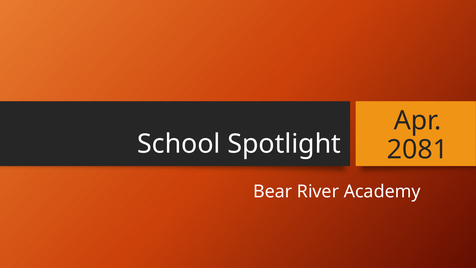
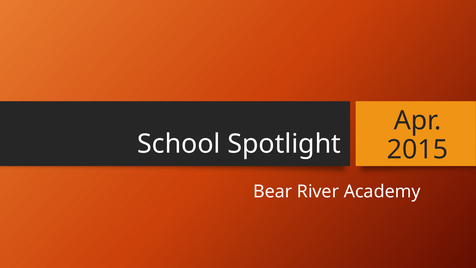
2081: 2081 -> 2015
